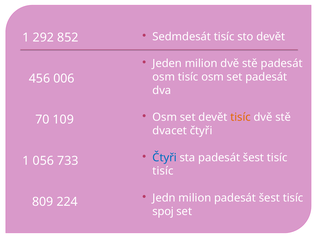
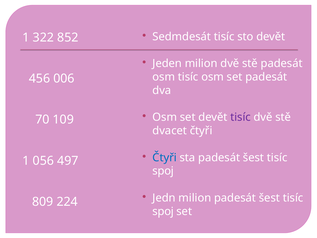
292: 292 -> 322
tisíc at (241, 117) colour: orange -> purple
733: 733 -> 497
tisíc at (163, 171): tisíc -> spoj
